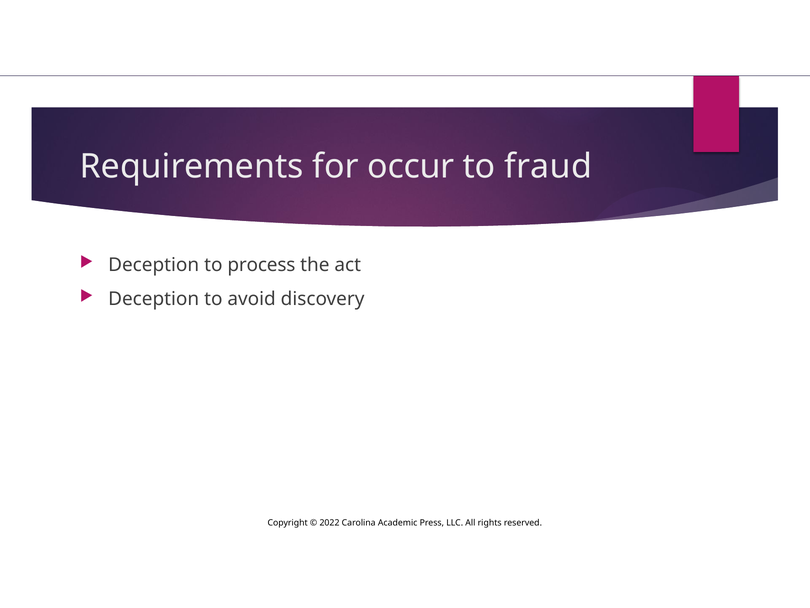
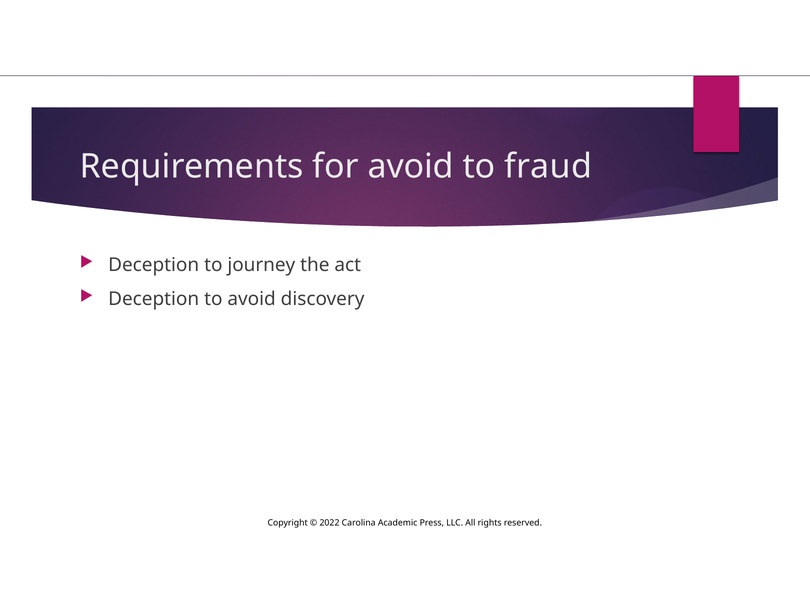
for occur: occur -> avoid
process: process -> journey
